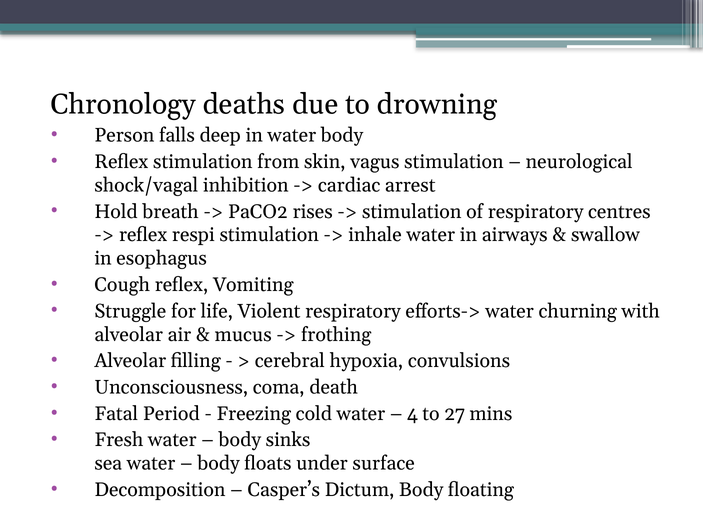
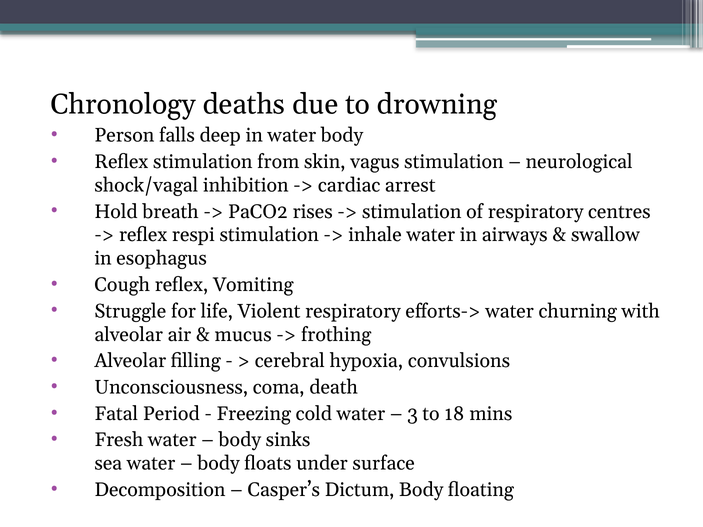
4: 4 -> 3
27: 27 -> 18
